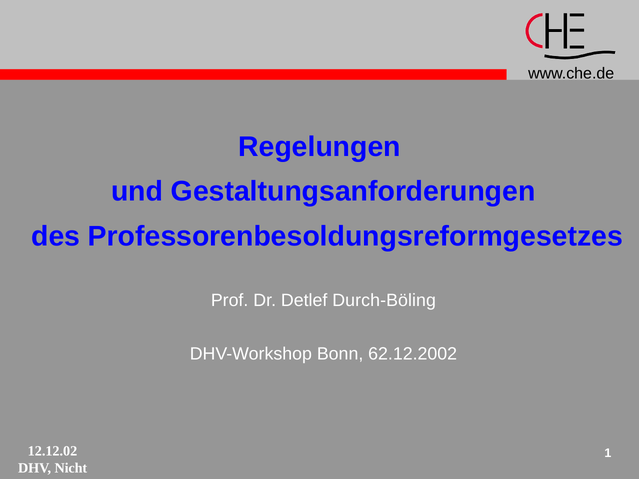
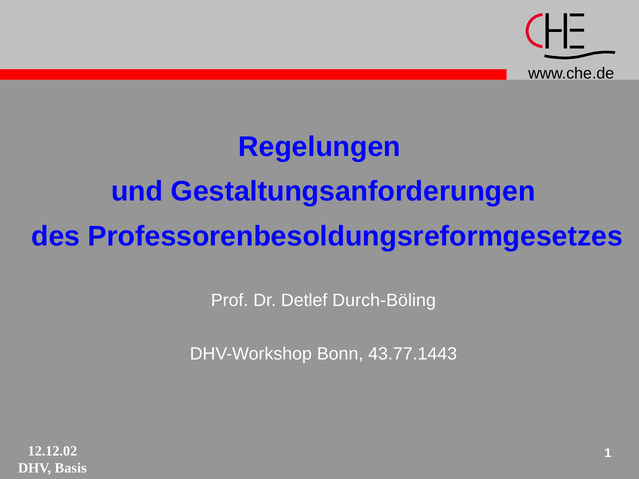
62.12.2002: 62.12.2002 -> 43.77.1443
Nicht: Nicht -> Basis
